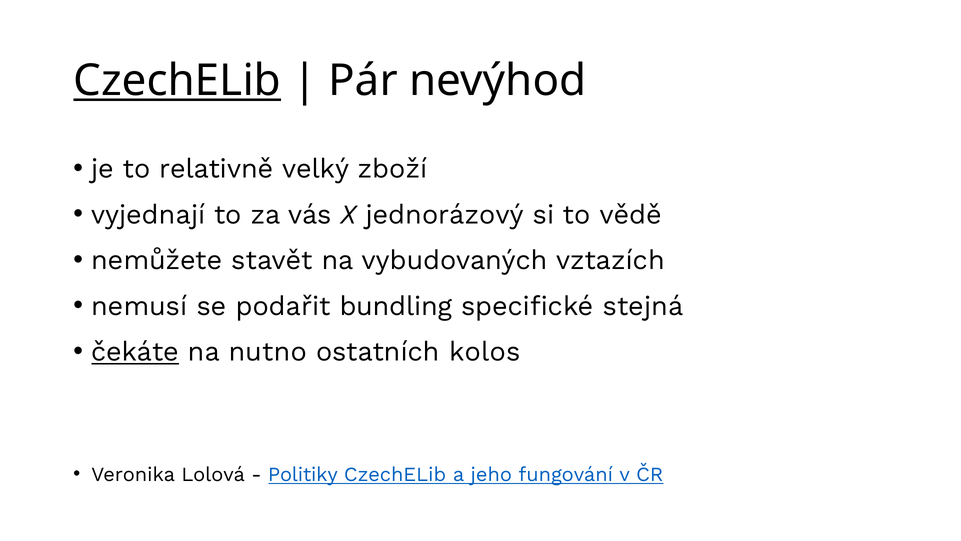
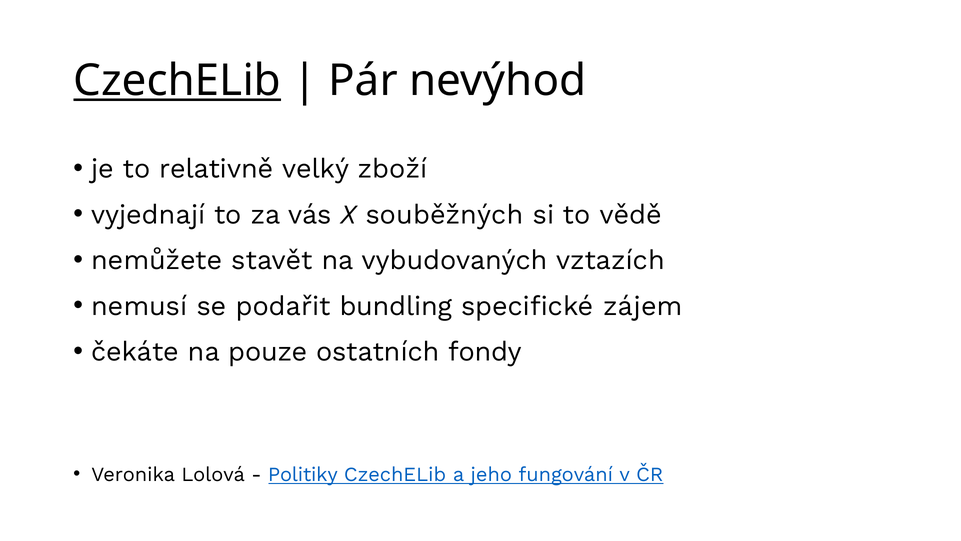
jednorázový: jednorázový -> souběžných
stejná: stejná -> zájem
čekáte underline: present -> none
nutno: nutno -> pouze
kolos: kolos -> fondy
